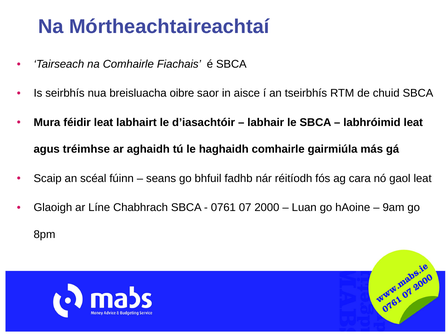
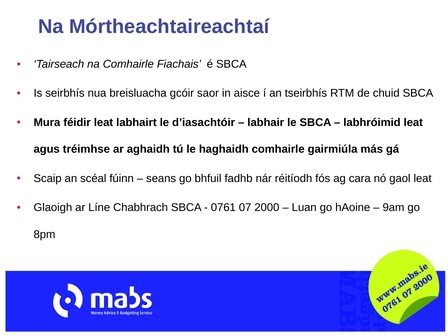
oibre: oibre -> gcóir
